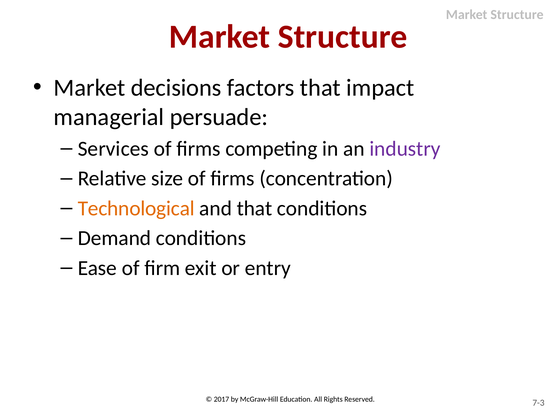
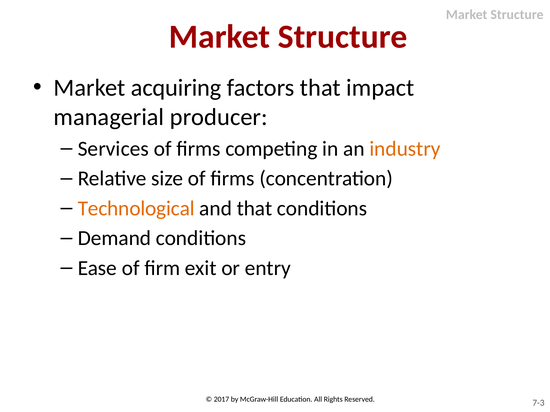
decisions: decisions -> acquiring
persuade: persuade -> producer
industry colour: purple -> orange
